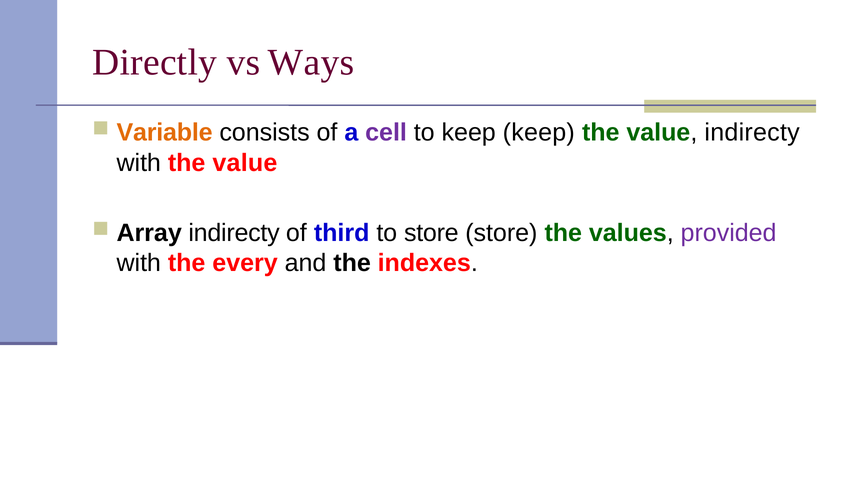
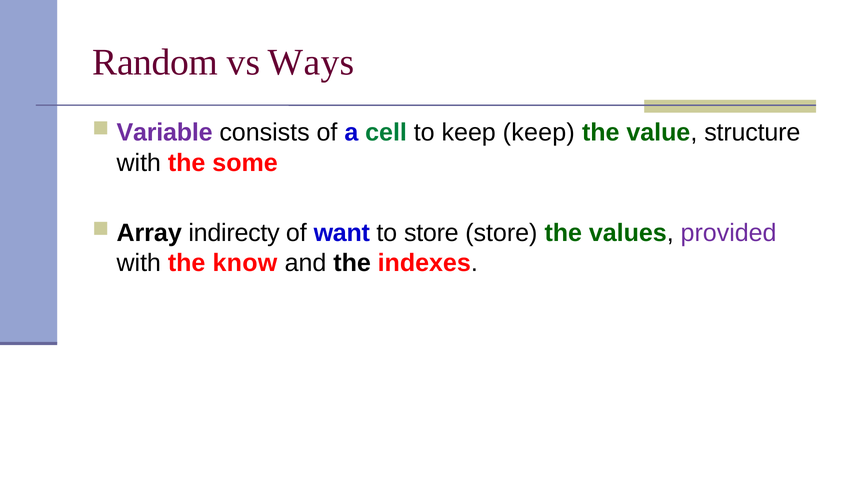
Directly: Directly -> Random
Variable colour: orange -> purple
cell colour: purple -> green
value indirecty: indirecty -> structure
with the value: value -> some
third: third -> want
every: every -> know
